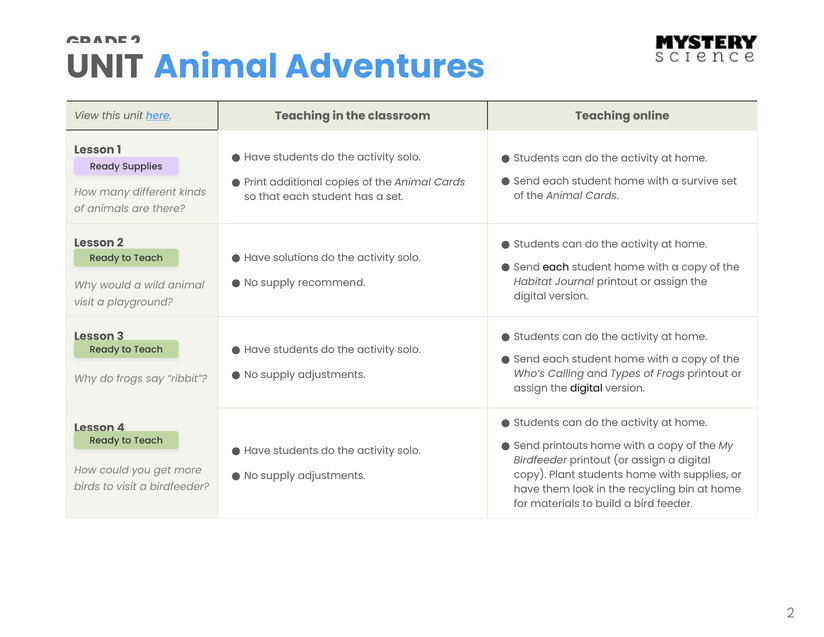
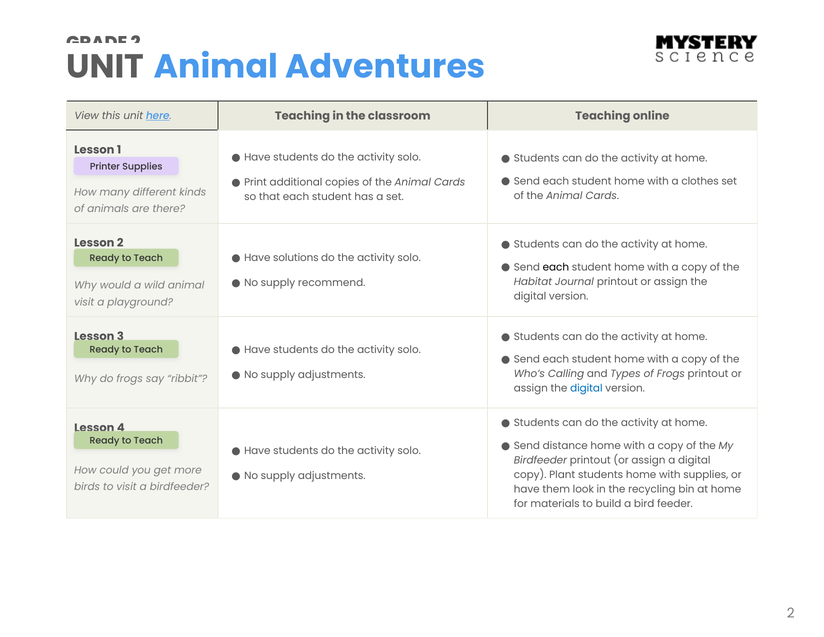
Ready at (105, 167): Ready -> Printer
survive: survive -> clothes
digital at (586, 388) colour: black -> blue
printouts: printouts -> distance
